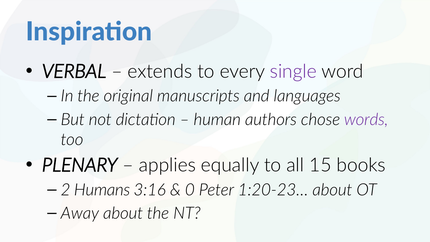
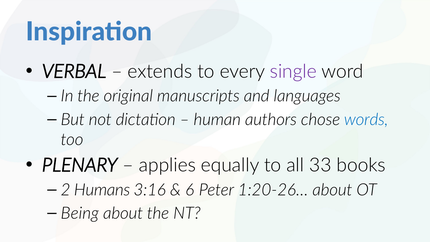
words colour: purple -> blue
15: 15 -> 33
0: 0 -> 6
1:20-23…: 1:20-23… -> 1:20-26…
Away: Away -> Being
